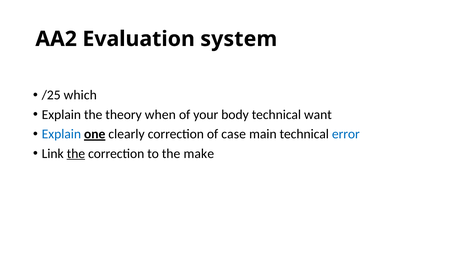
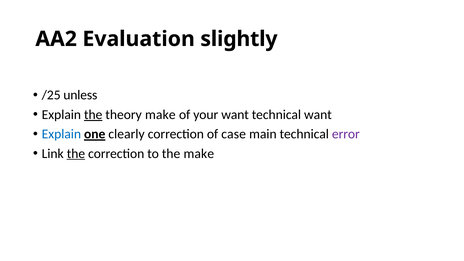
system: system -> slightly
which: which -> unless
the at (93, 115) underline: none -> present
theory when: when -> make
your body: body -> want
error colour: blue -> purple
